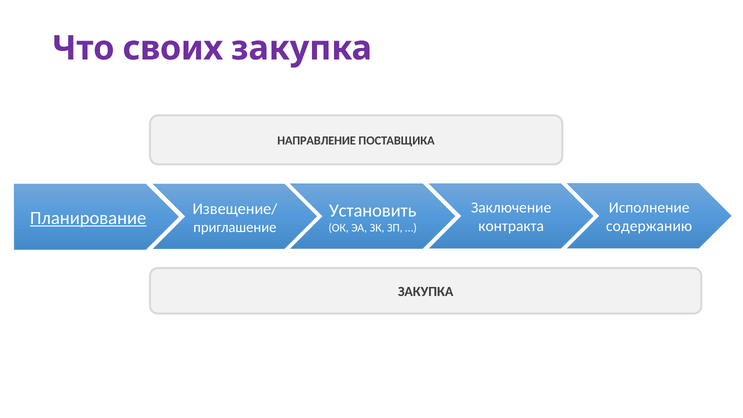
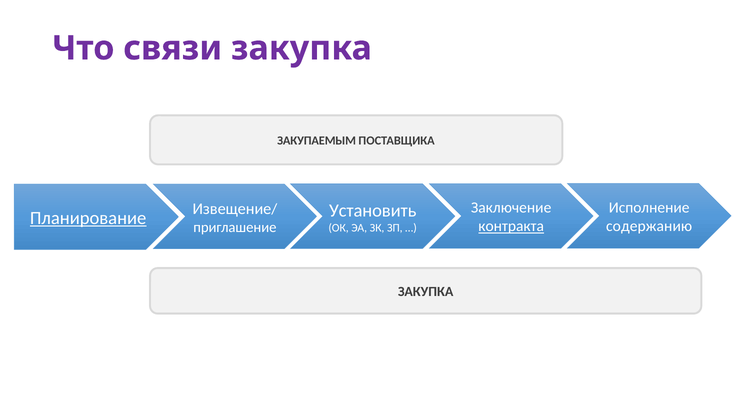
своих: своих -> связи
НАПРАВЛЕНИЕ: НАПРАВЛЕНИЕ -> ЗАКУПАЕМЫМ
контракта underline: none -> present
